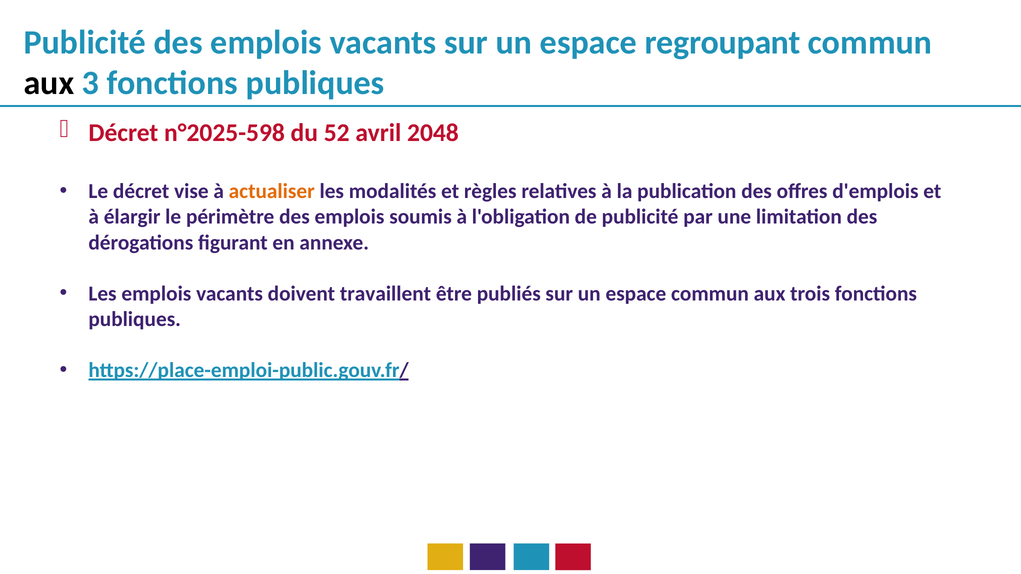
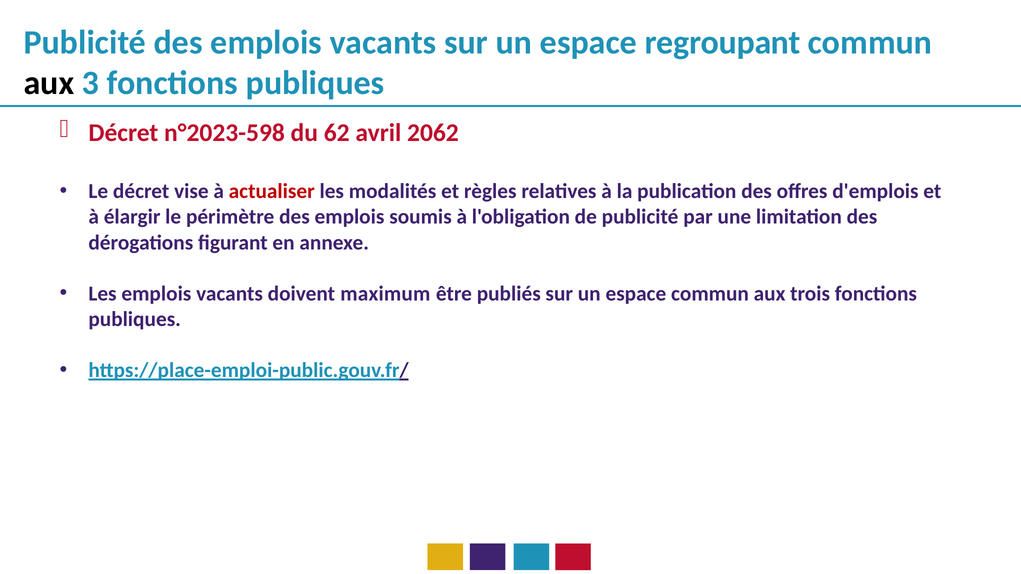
n°2025-598: n°2025-598 -> n°2023-598
52: 52 -> 62
2048: 2048 -> 2062
actualiser colour: orange -> red
travaillent: travaillent -> maximum
